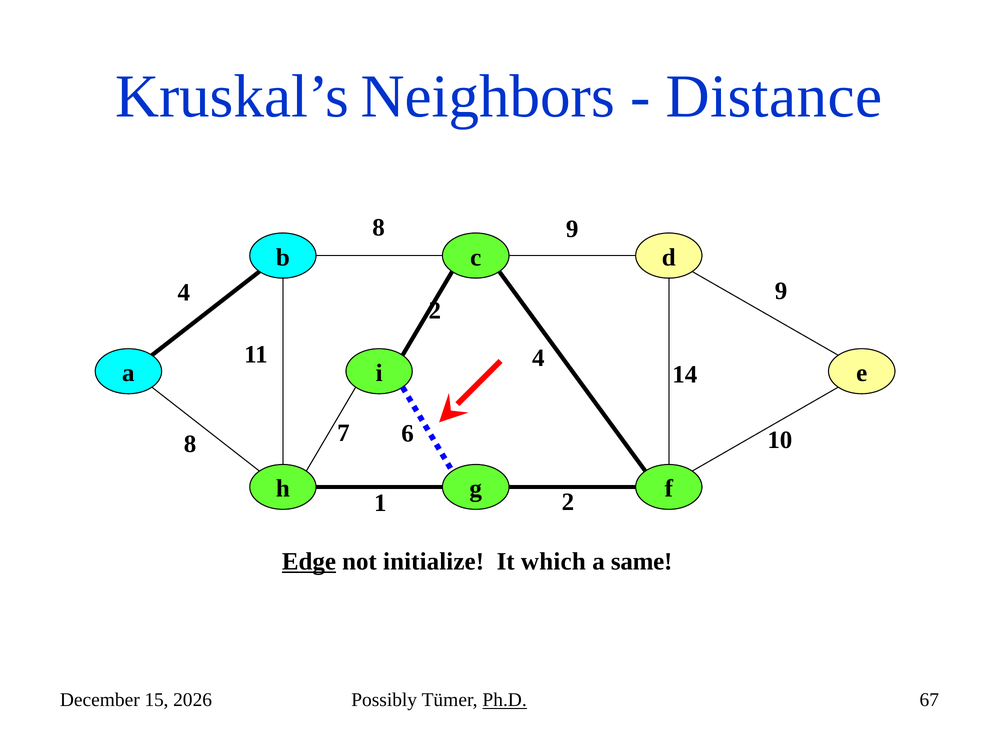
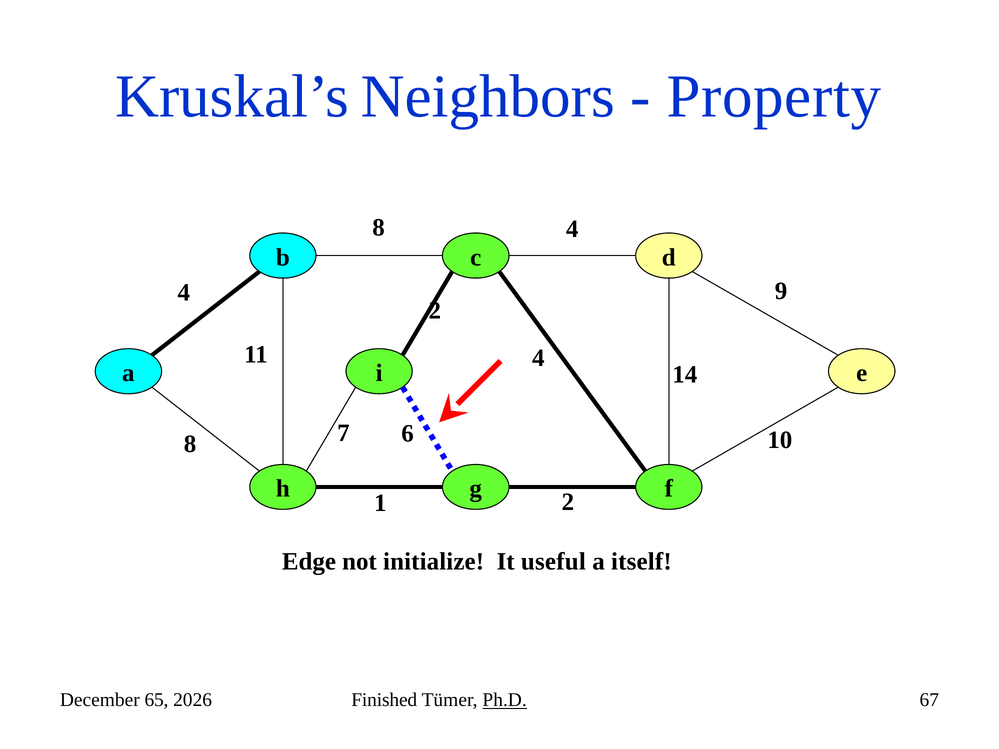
Distance: Distance -> Property
8 9: 9 -> 4
Edge underline: present -> none
which: which -> useful
same: same -> itself
15: 15 -> 65
Possibly: Possibly -> Finished
